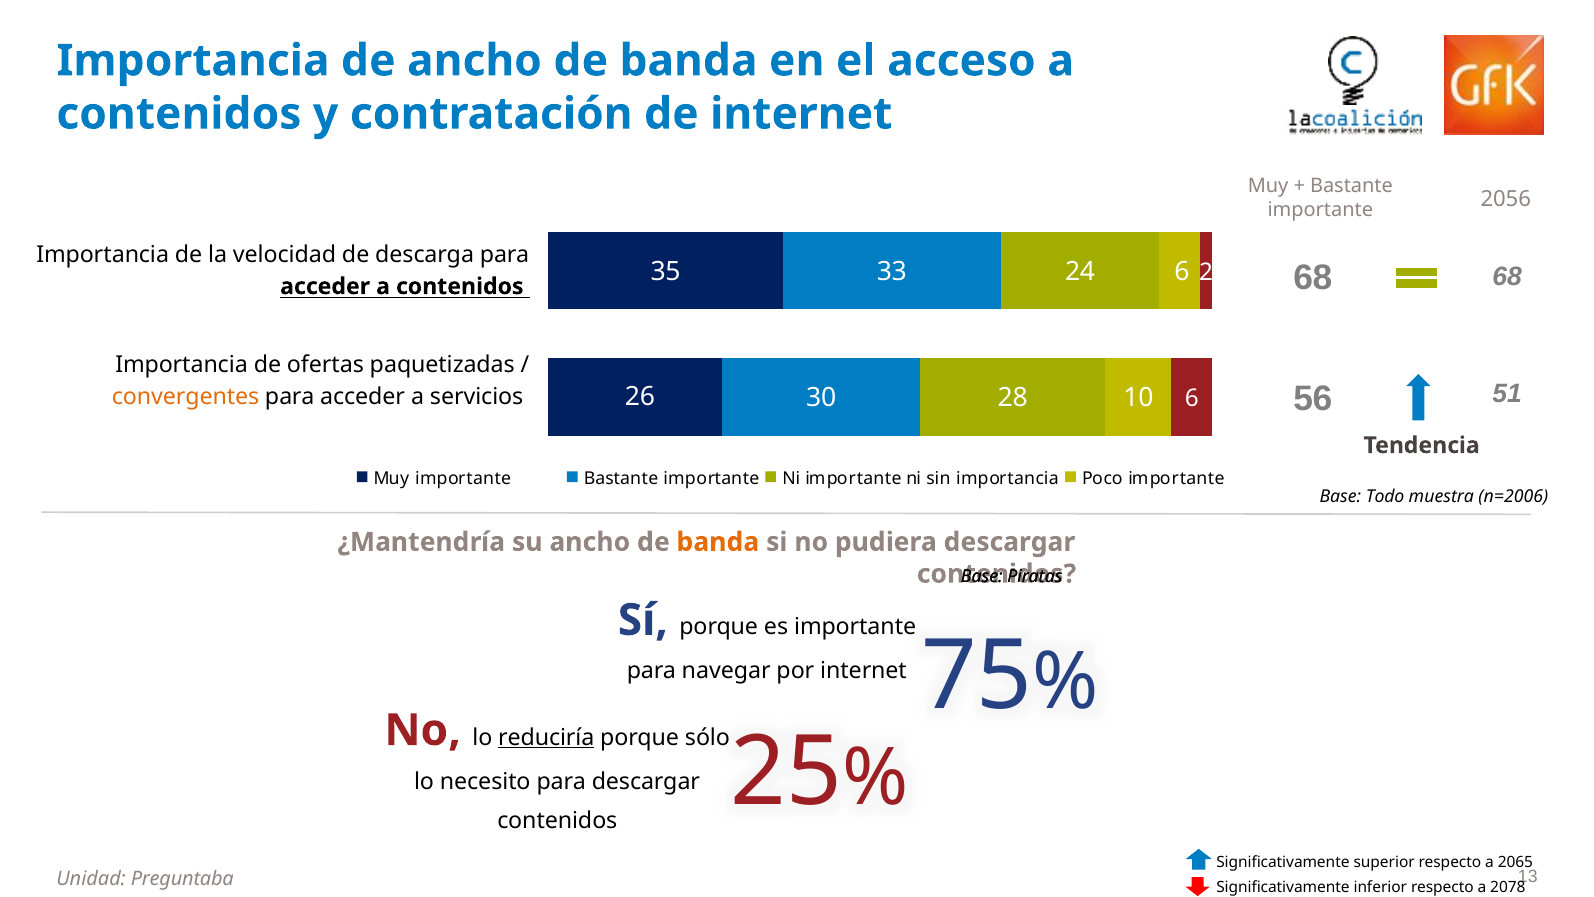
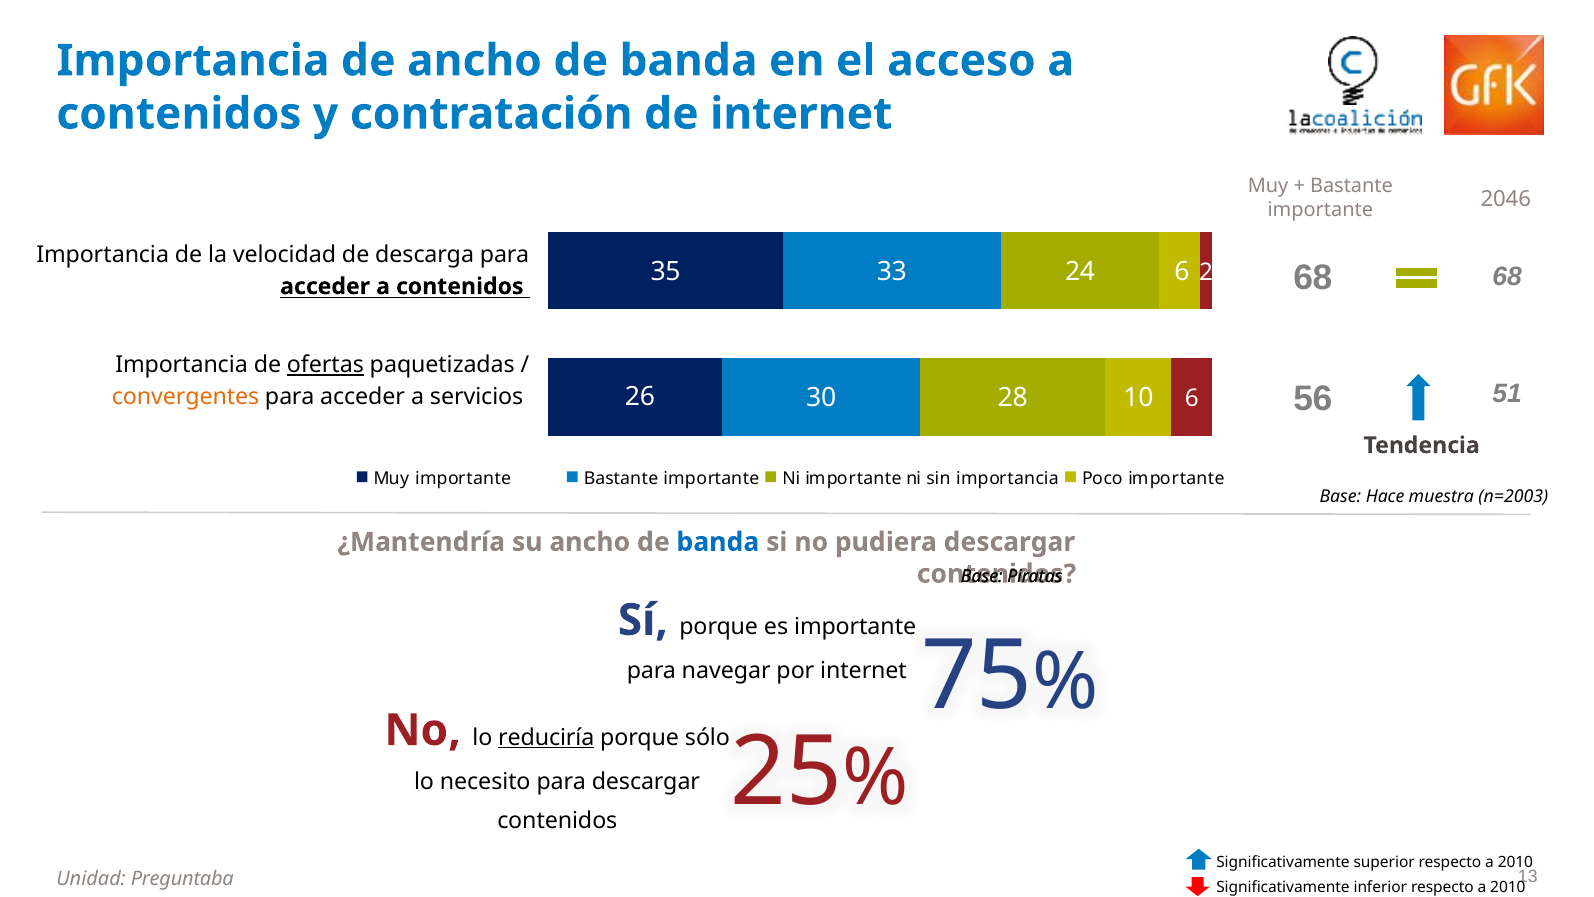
2056: 2056 -> 2046
ofertas underline: none -> present
Todo: Todo -> Hace
n=2006: n=2006 -> n=2003
banda at (718, 542) colour: orange -> blue
superior respecto a 2065: 2065 -> 2010
inferior respecto a 2078: 2078 -> 2010
